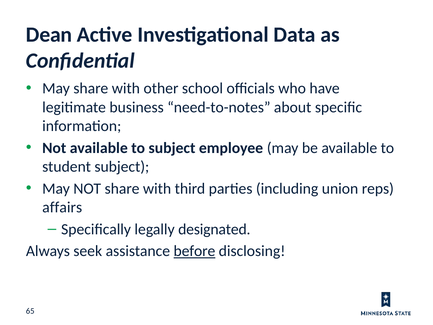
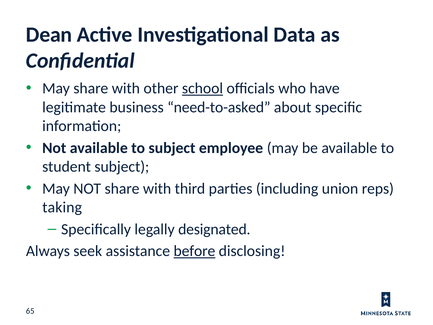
school underline: none -> present
need-to-notes: need-to-notes -> need-to-asked
affairs: affairs -> taking
